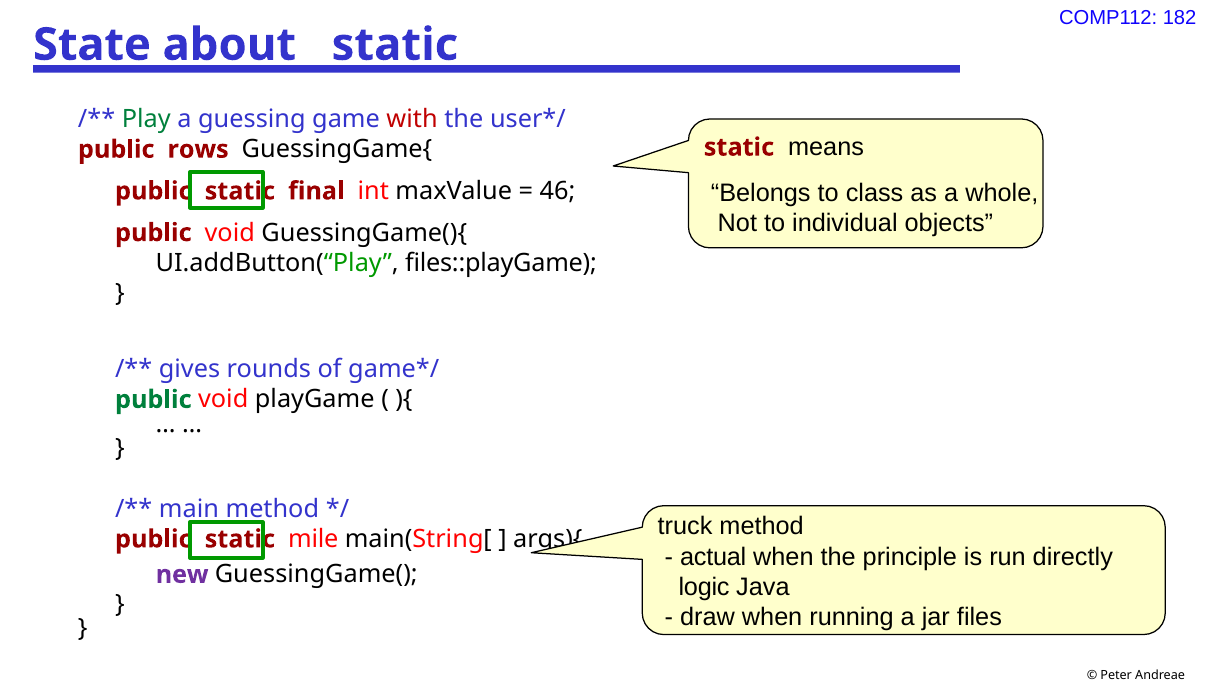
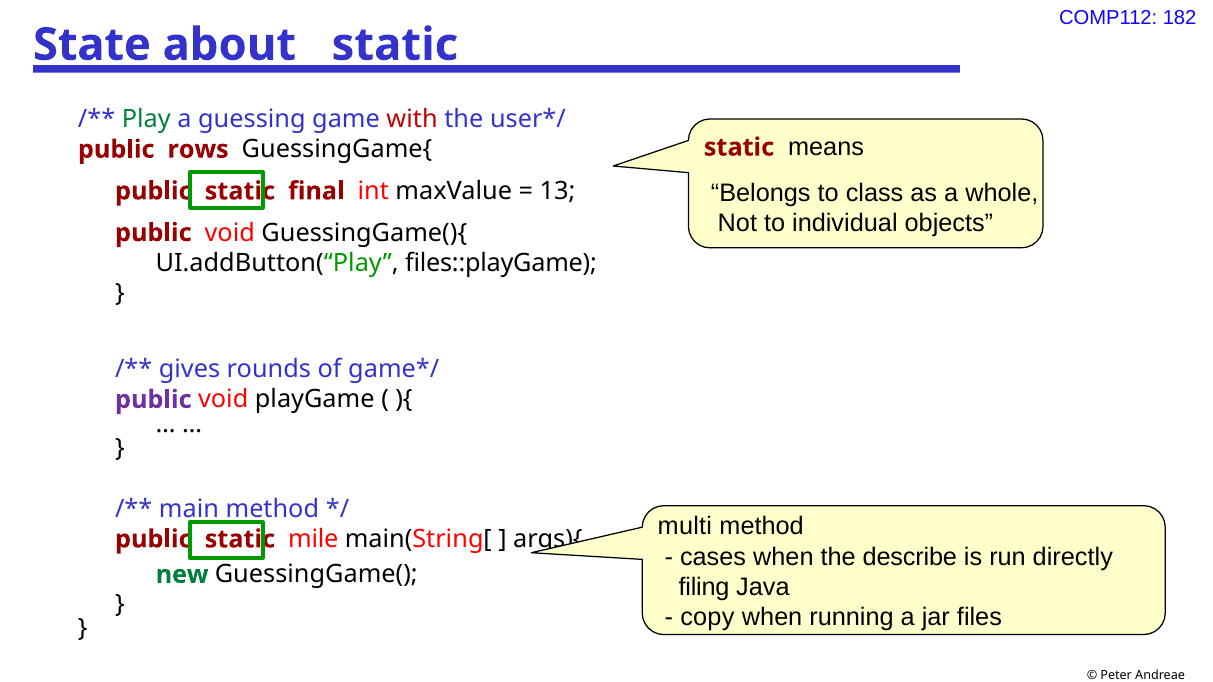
46: 46 -> 13
public at (153, 400) colour: green -> purple
truck: truck -> multi
actual: actual -> cases
principle: principle -> describe
new colour: purple -> green
logic: logic -> filing
draw: draw -> copy
